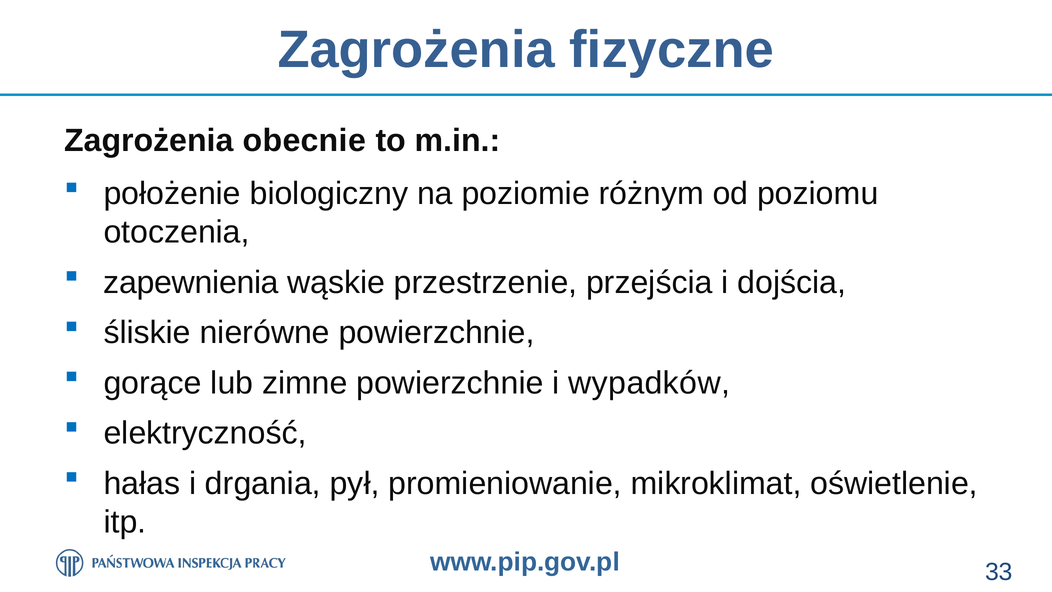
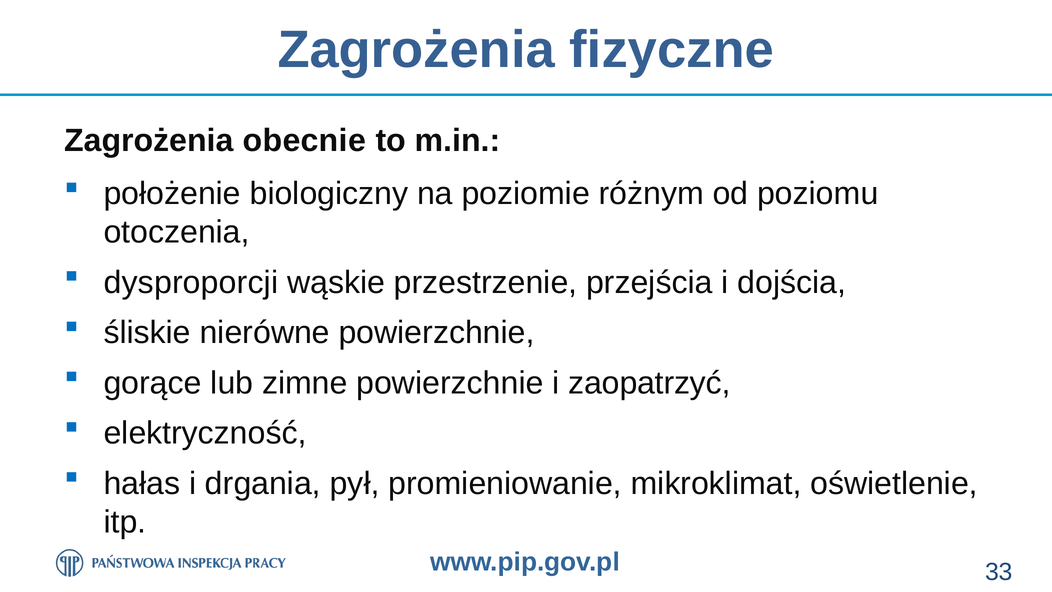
zapewnienia: zapewnienia -> dysproporcji
wypadków: wypadków -> zaopatrzyć
